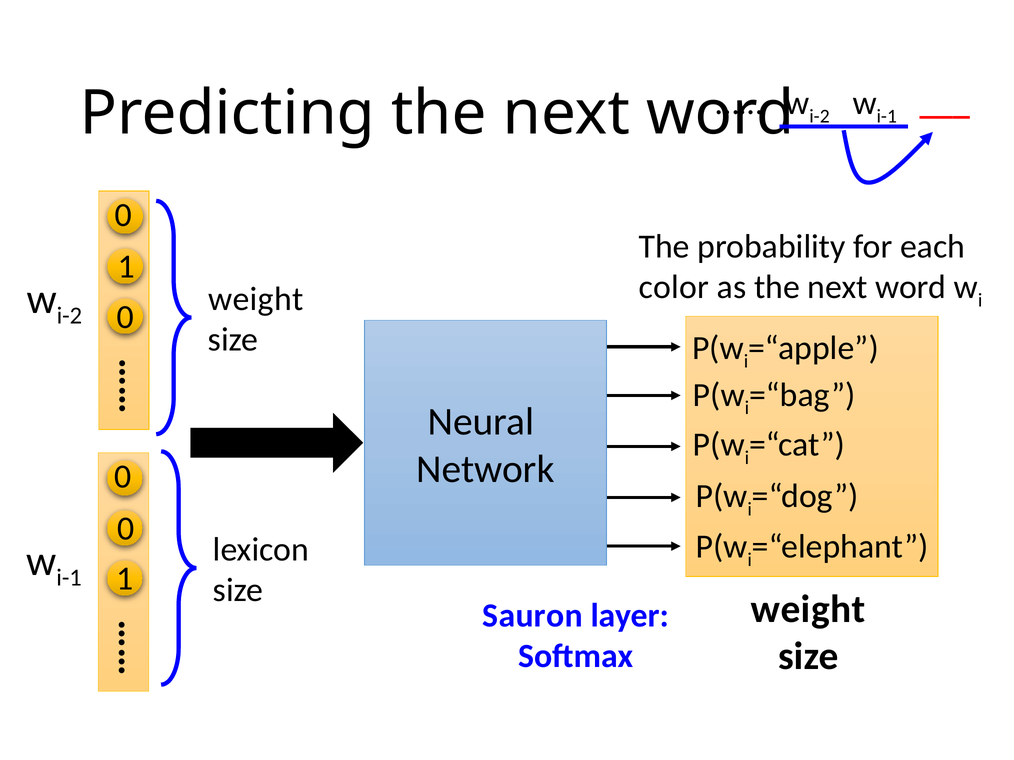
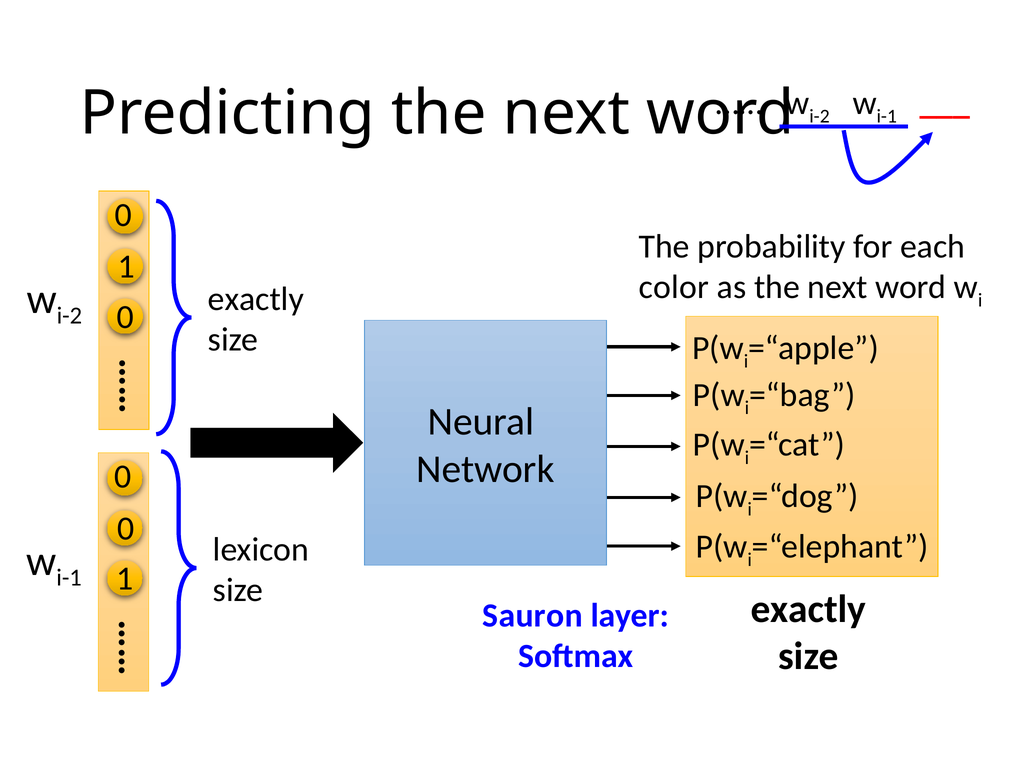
weight at (256, 299): weight -> exactly
weight at (808, 610): weight -> exactly
